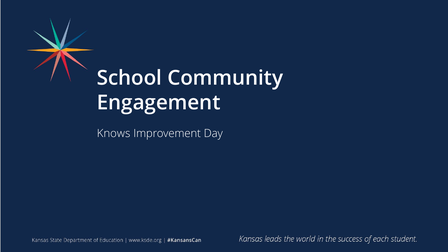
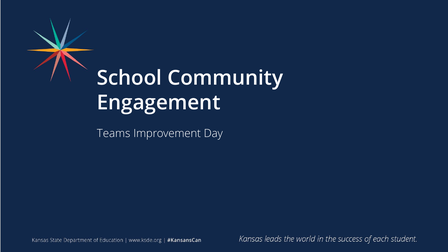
Knows: Knows -> Teams
